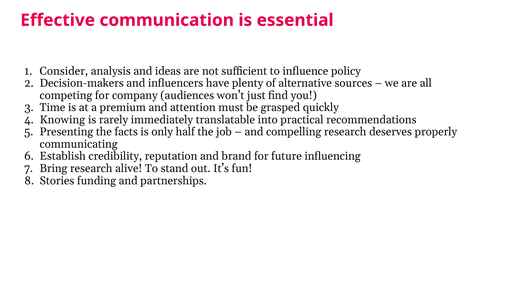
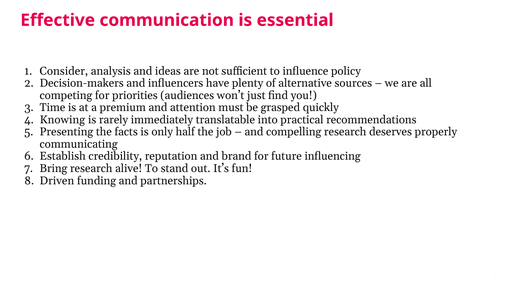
company: company -> priorities
Stories: Stories -> Driven
